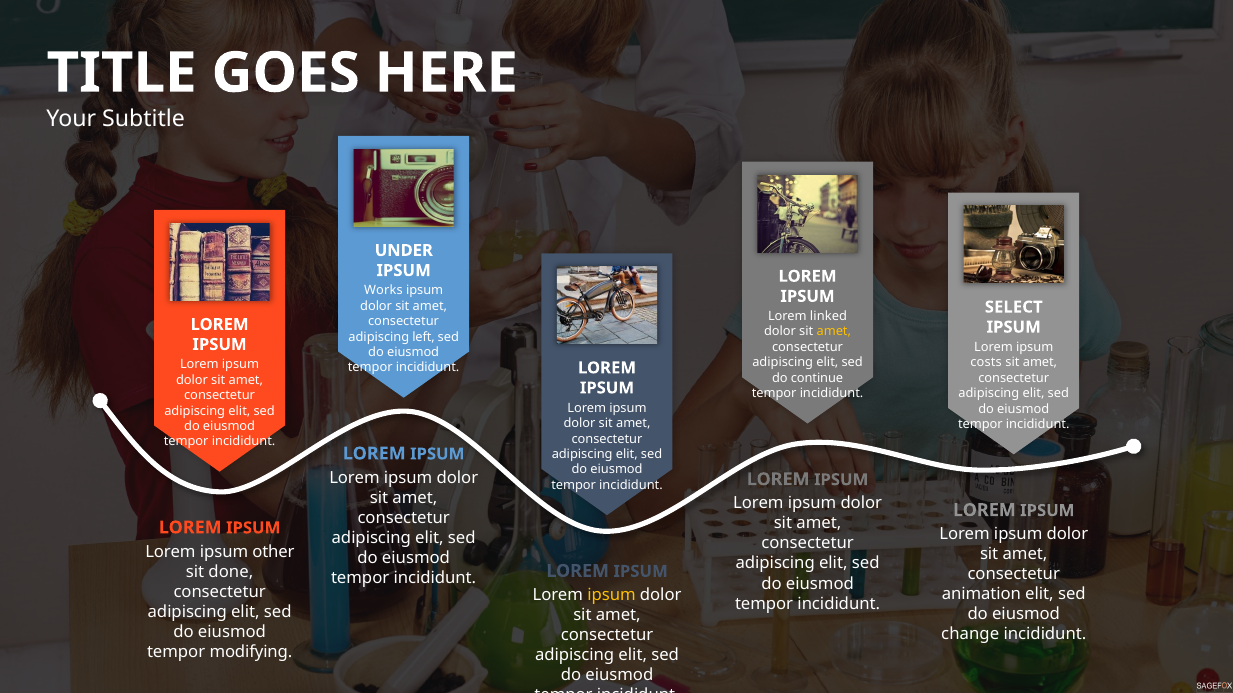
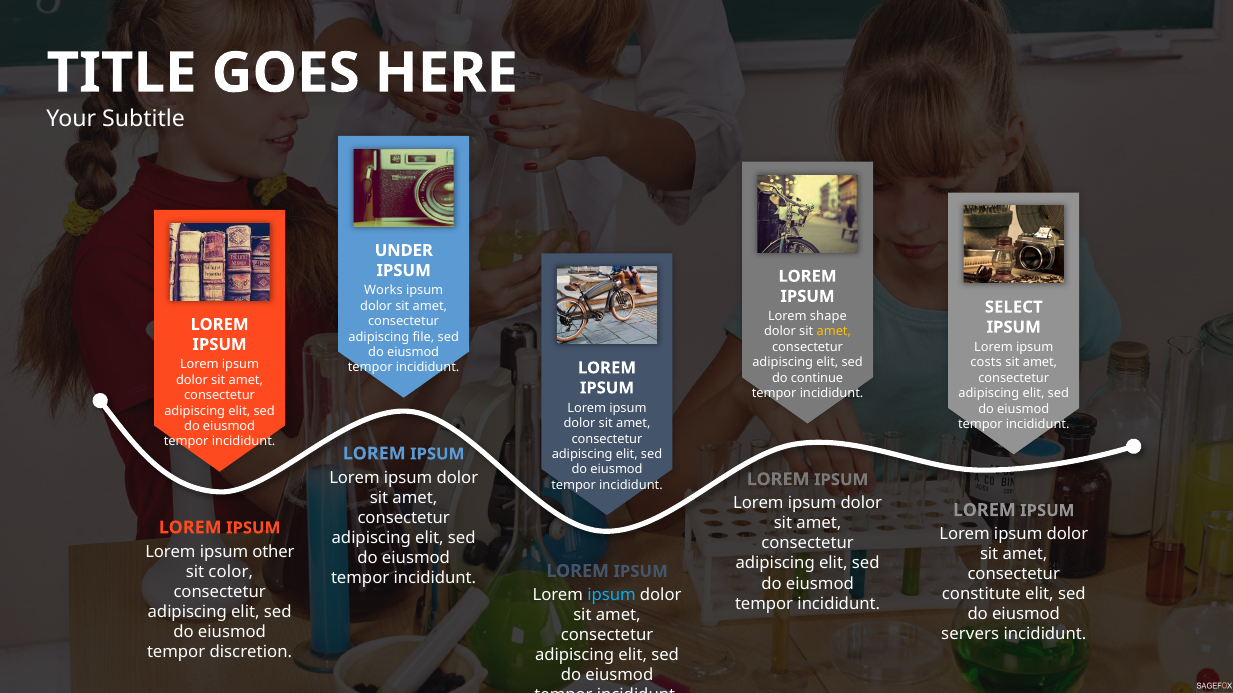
linked: linked -> shape
left: left -> file
done: done -> color
animation: animation -> constitute
ipsum at (612, 595) colour: yellow -> light blue
change: change -> servers
modifying: modifying -> discretion
